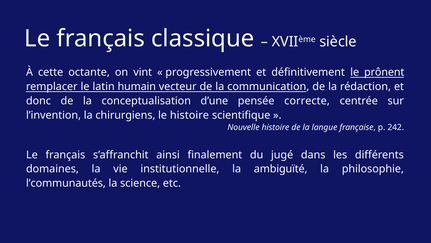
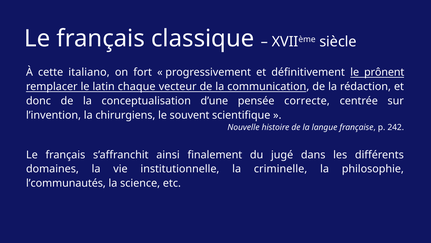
octante: octante -> italiano
vint: vint -> fort
humain: humain -> chaque
le histoire: histoire -> souvent
ambiguïté: ambiguïté -> criminelle
